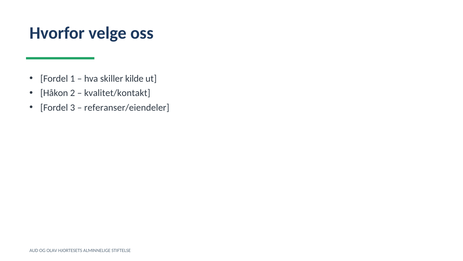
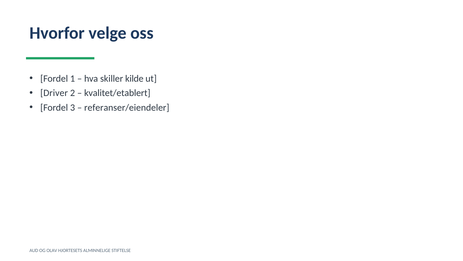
Håkon: Håkon -> Driver
kvalitet/kontakt: kvalitet/kontakt -> kvalitet/etablert
